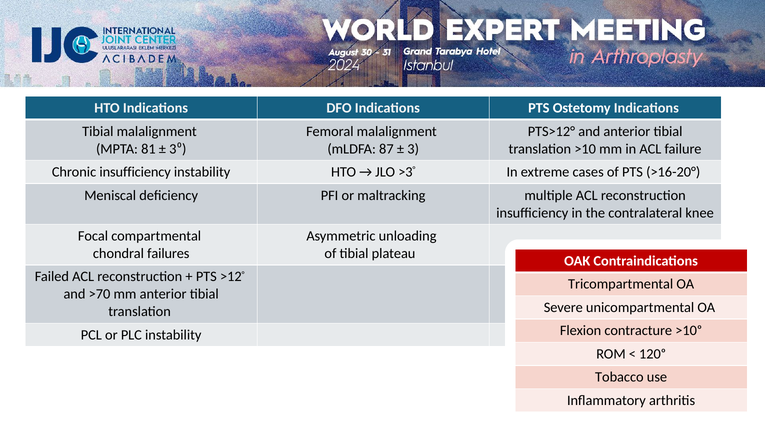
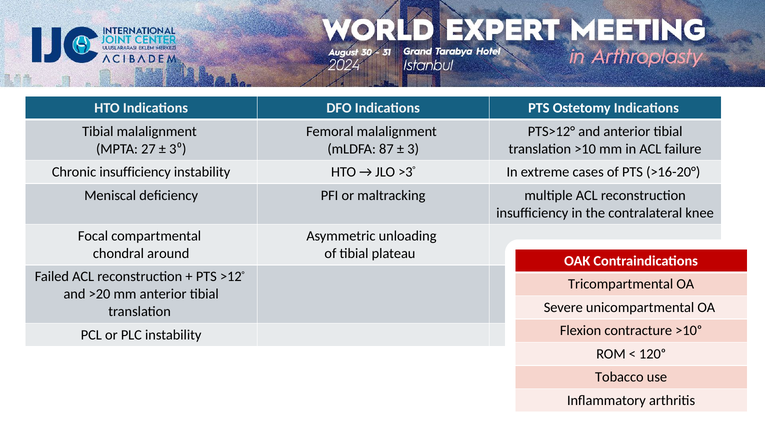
81: 81 -> 27
failures: failures -> around
>70: >70 -> >20
